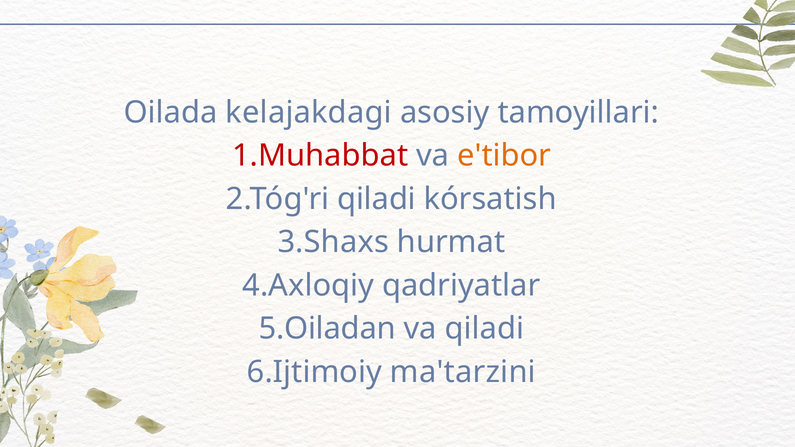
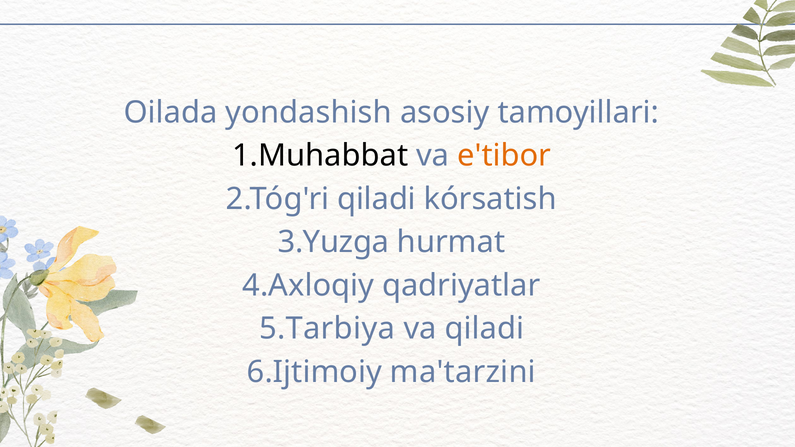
kelajakdagi: kelajakdagi -> yondashish
1.Muhabbat colour: red -> black
3.Shaxs: 3.Shaxs -> 3.Yuzga
5.Oiladan: 5.Oiladan -> 5.Tarbiya
